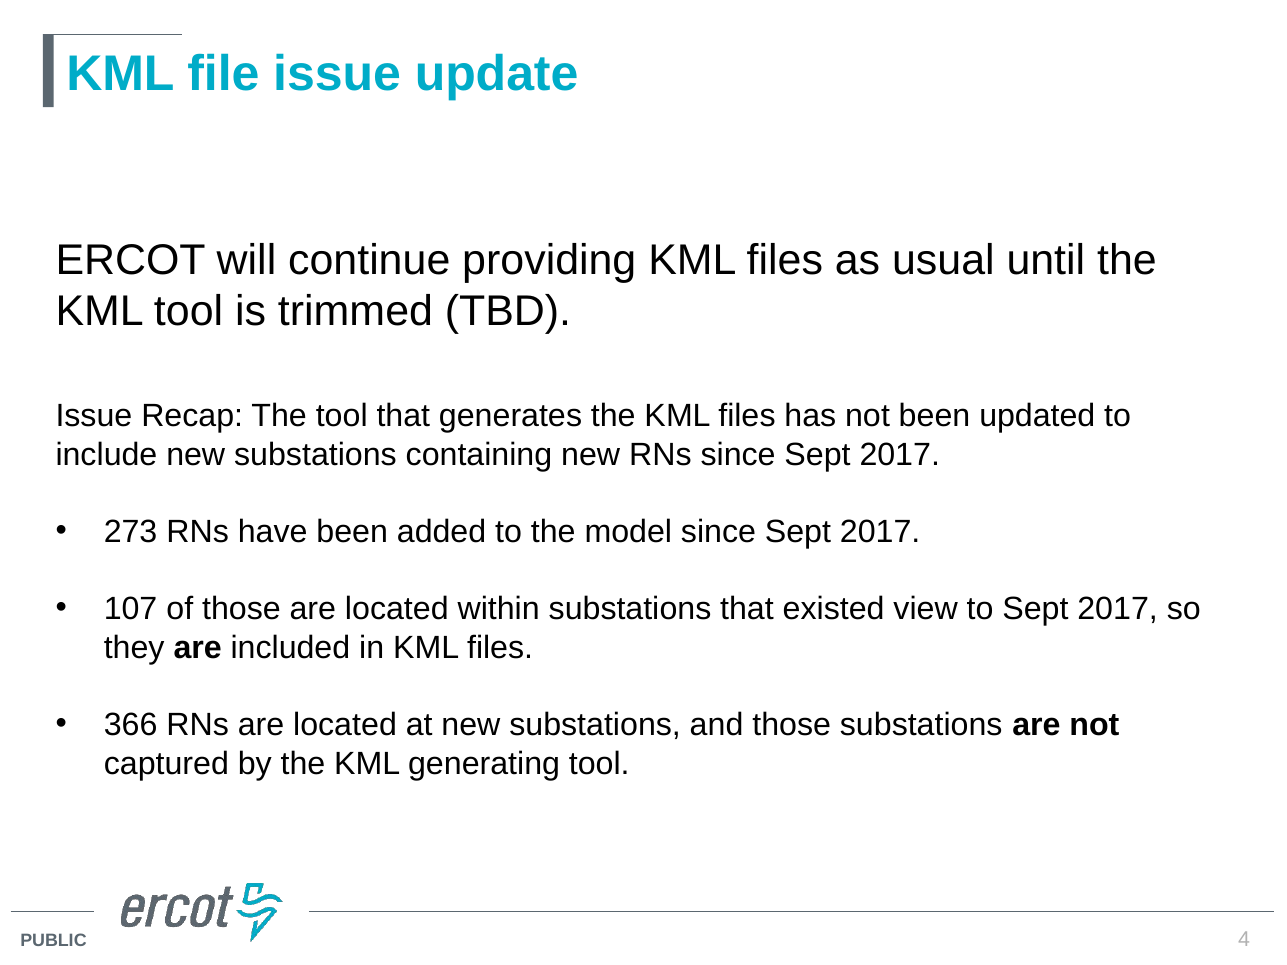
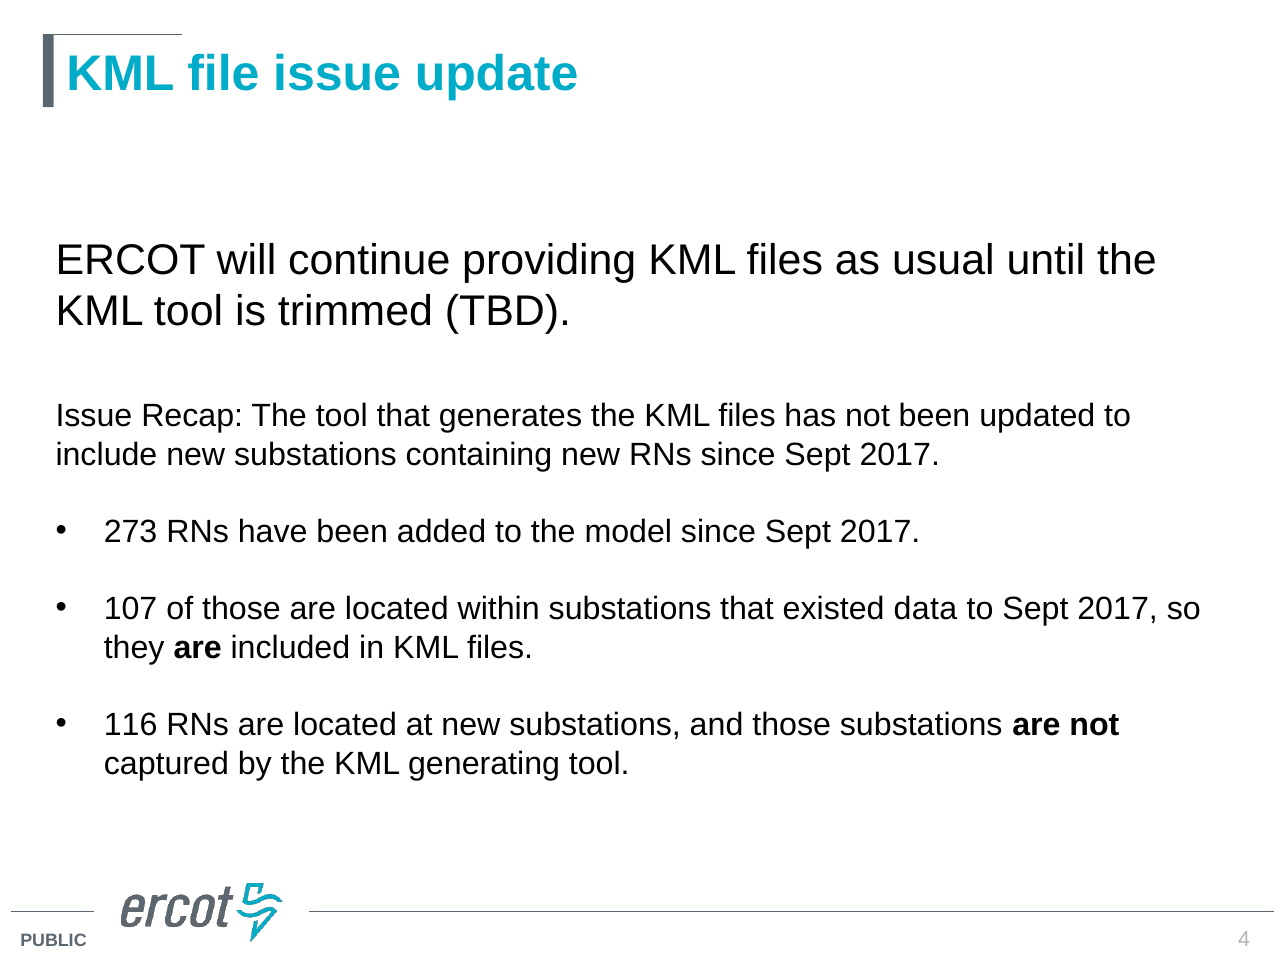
view: view -> data
366: 366 -> 116
